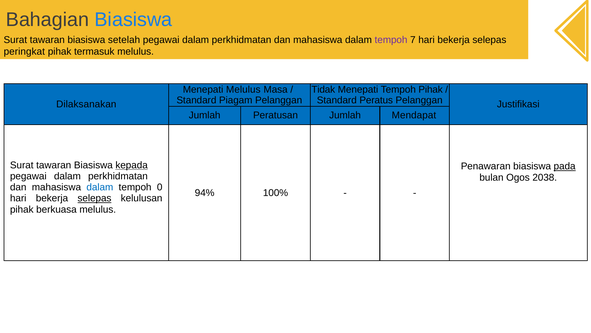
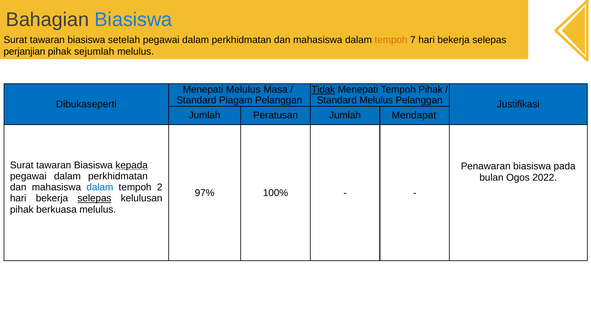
tempoh at (391, 40) colour: purple -> orange
peringkat: peringkat -> perjanjian
termasuk: termasuk -> sejumlah
Tidak underline: none -> present
Standard Peratus: Peratus -> Melulus
Dilaksanakan: Dilaksanakan -> Dibukaseperti
pada underline: present -> none
2038: 2038 -> 2022
0: 0 -> 2
94%: 94% -> 97%
